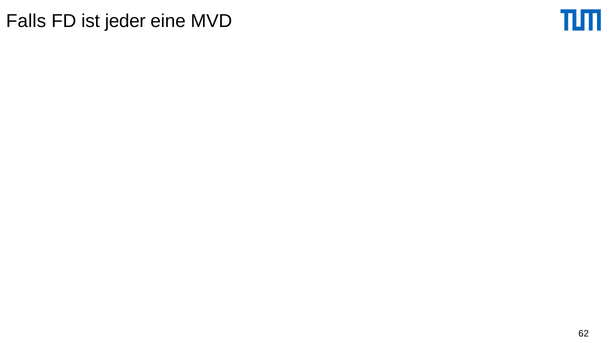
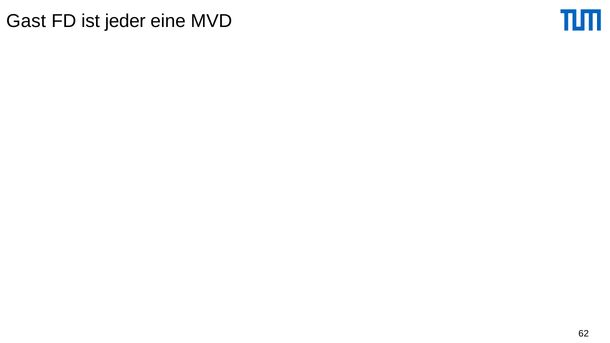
Falls: Falls -> Gast
